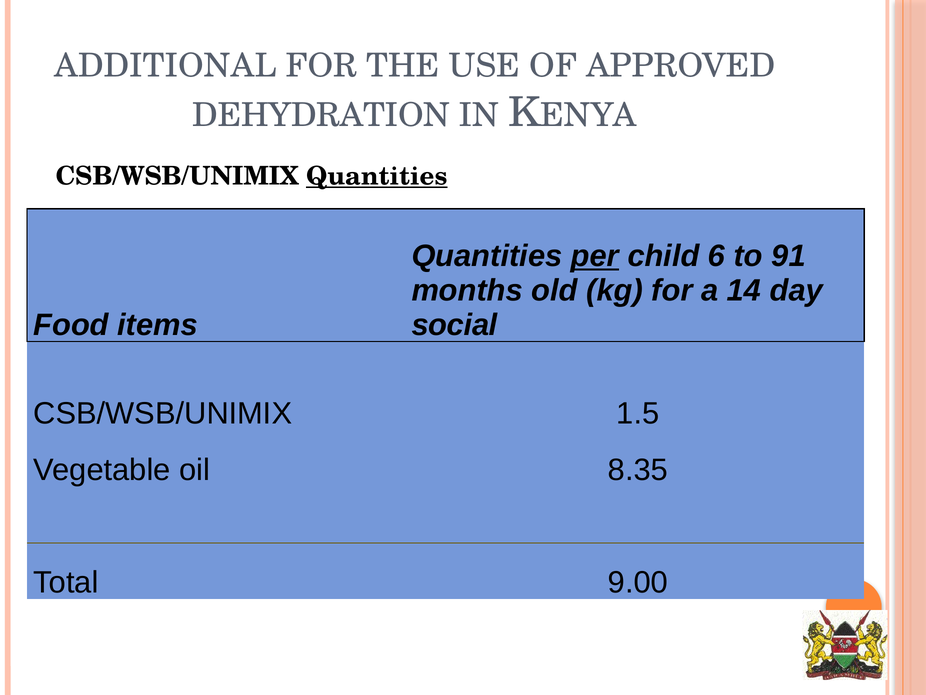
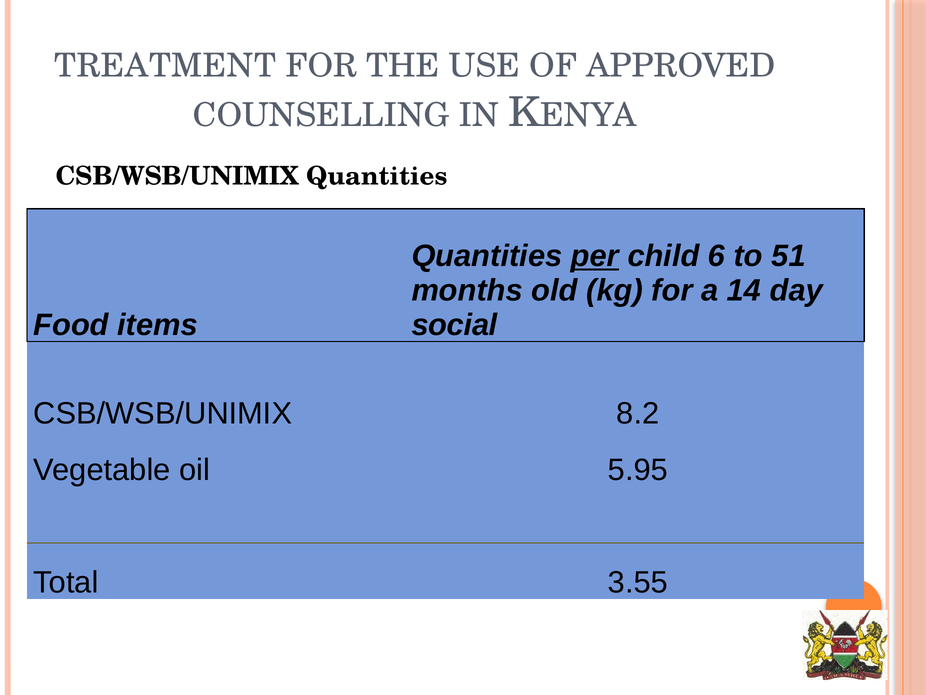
ADDITIONAL: ADDITIONAL -> TREATMENT
DEHYDRATION: DEHYDRATION -> COUNSELLING
Quantities at (377, 176) underline: present -> none
91: 91 -> 51
1.5: 1.5 -> 8.2
8.35: 8.35 -> 5.95
9.00: 9.00 -> 3.55
